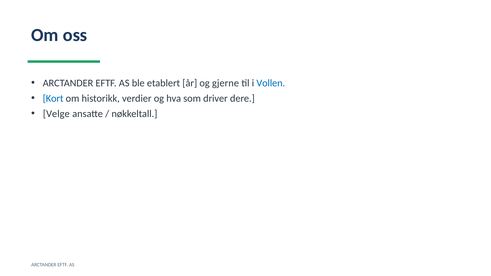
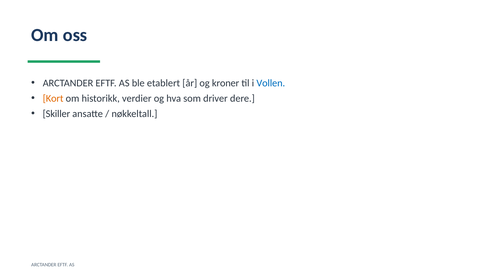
gjerne: gjerne -> kroner
Kort colour: blue -> orange
Velge: Velge -> Skiller
